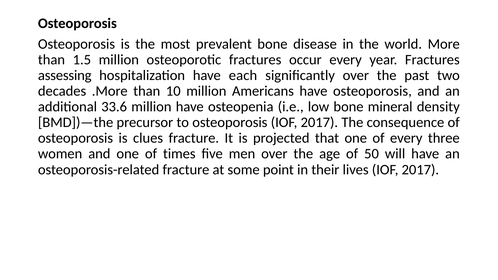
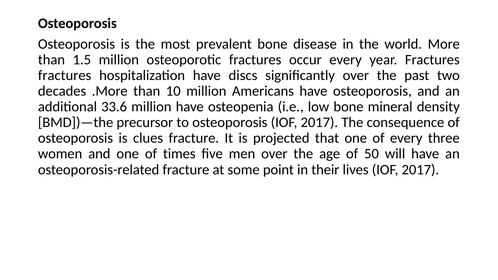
assessing at (65, 75): assessing -> fractures
each: each -> discs
